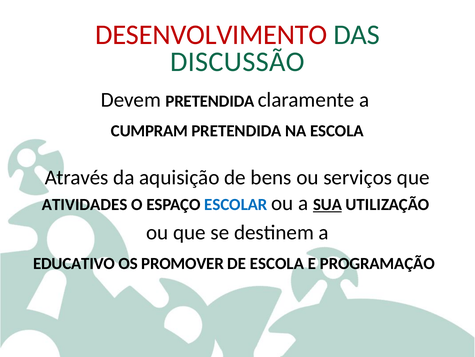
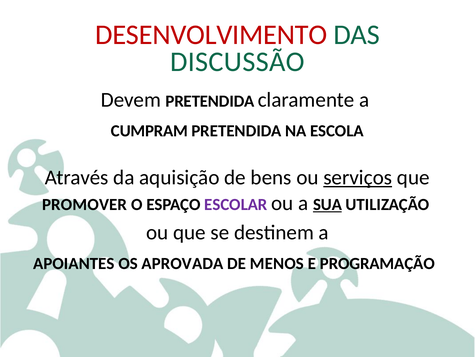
serviços underline: none -> present
ATIVIDADES: ATIVIDADES -> PROMOVER
ESCOLAR colour: blue -> purple
EDUCATIVO: EDUCATIVO -> APOIANTES
PROMOVER: PROMOVER -> APROVADA
DE ESCOLA: ESCOLA -> MENOS
